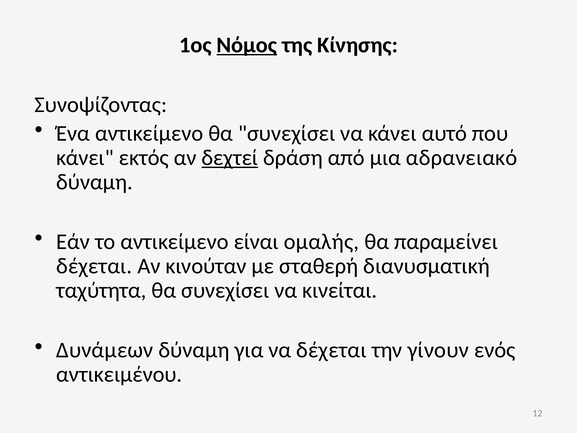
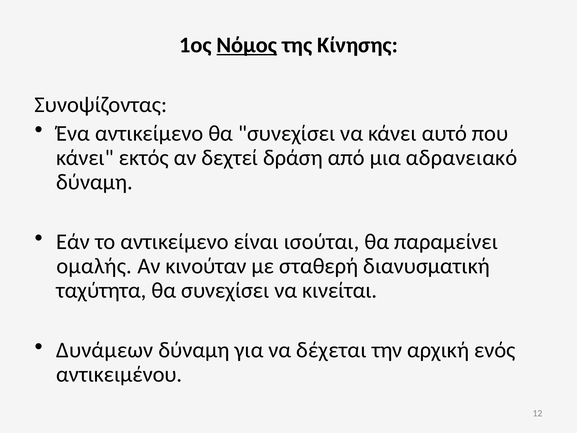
δεχτεί underline: present -> none
ομαλής: ομαλής -> ισούται
δέχεται at (94, 266): δέχεται -> ομαλής
γίνουν: γίνουν -> αρχική
